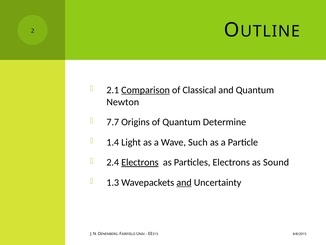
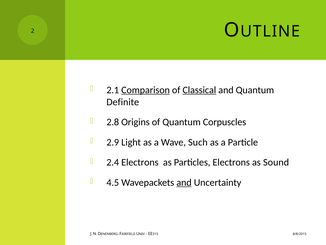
Classical underline: none -> present
Newton: Newton -> Definite
7.7: 7.7 -> 2.8
Determine: Determine -> Corpuscles
1.4: 1.4 -> 2.9
Electrons at (140, 162) underline: present -> none
1.3: 1.3 -> 4.5
